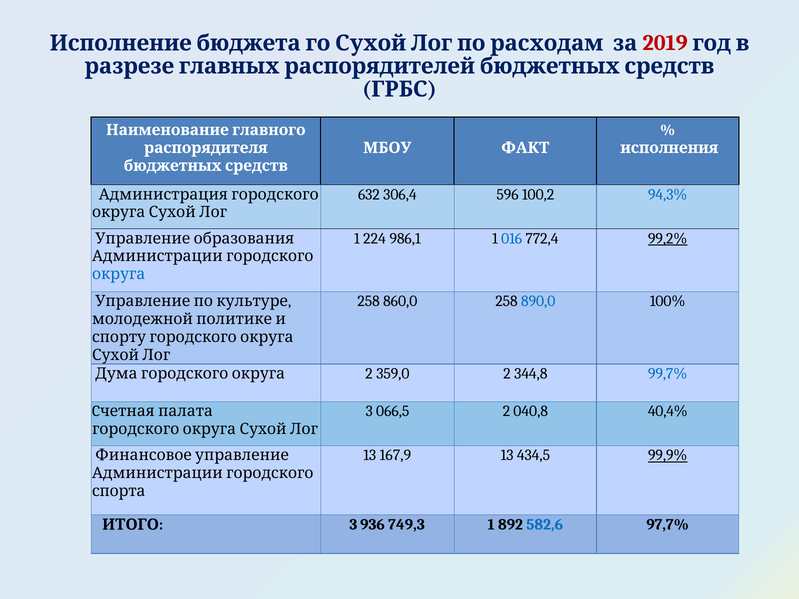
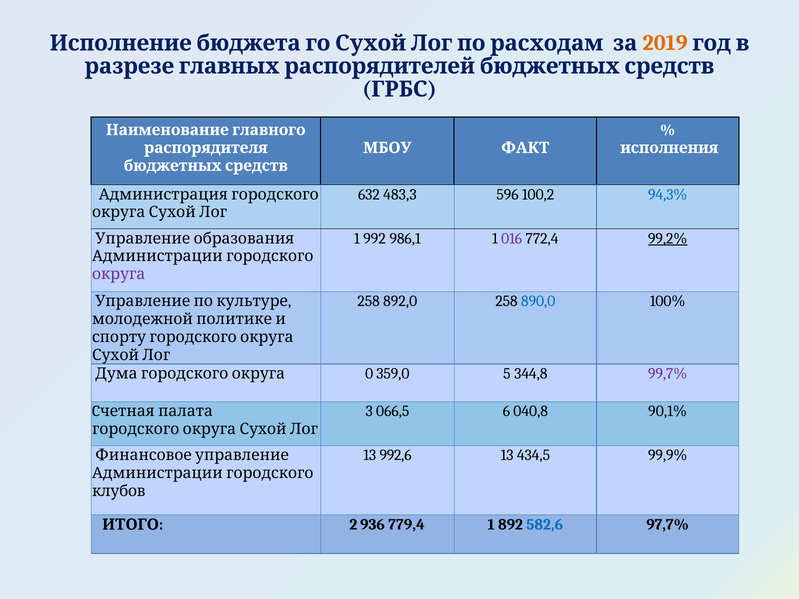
2019 colour: red -> orange
306,4: 306,4 -> 483,3
224: 224 -> 992
016 colour: blue -> purple
округа colour: blue -> purple
860,0: 860,0 -> 892,0
2 at (369, 374): 2 -> 0
359,0 2: 2 -> 5
99,7% colour: blue -> purple
066,5 2: 2 -> 6
40,4%: 40,4% -> 90,1%
167,9: 167,9 -> 992,6
99,9% underline: present -> none
спорта: спорта -> клубов
ИТОГО 3: 3 -> 2
749,3: 749,3 -> 779,4
